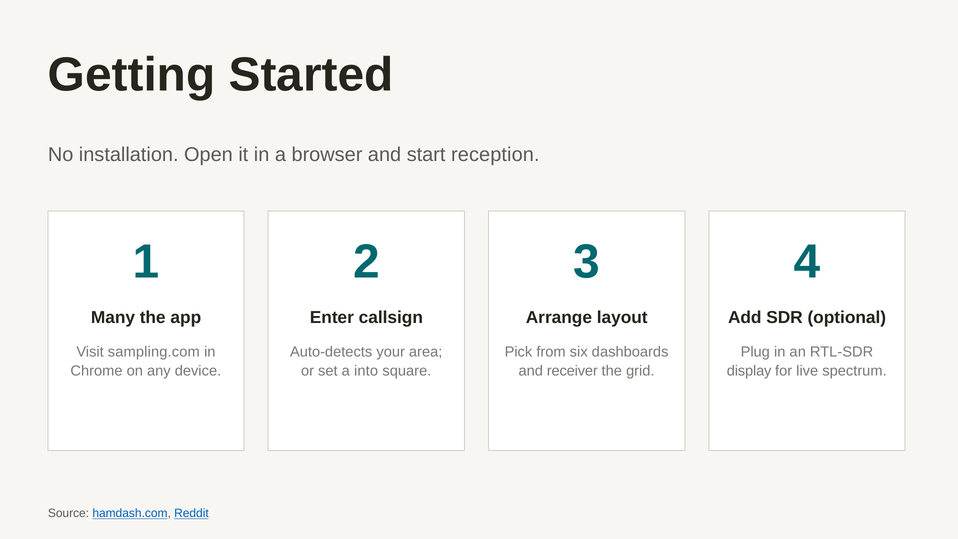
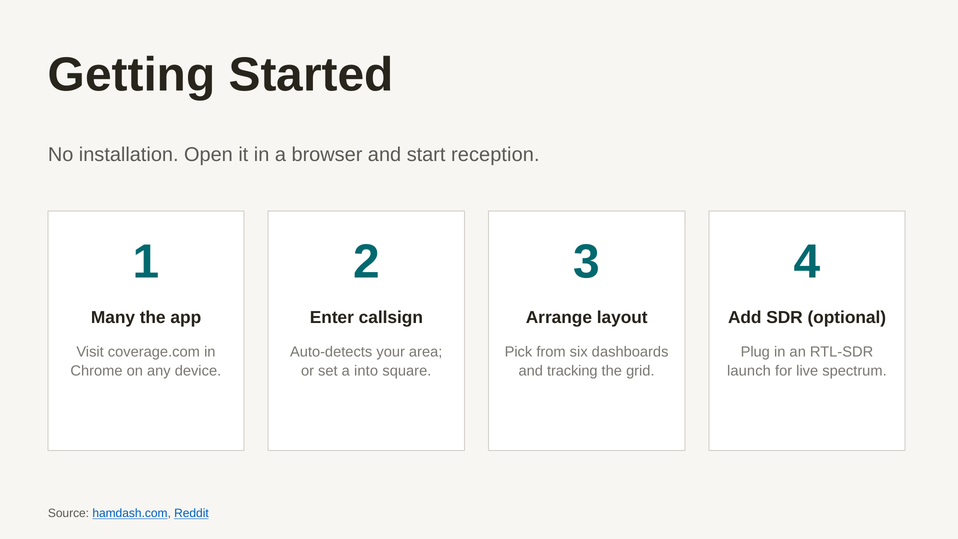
sampling.com: sampling.com -> coverage.com
receiver: receiver -> tracking
display: display -> launch
